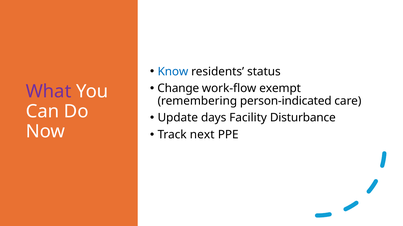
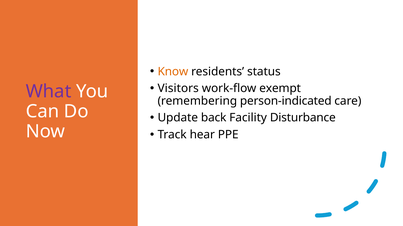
Know colour: blue -> orange
Change: Change -> Visitors
days: days -> back
next: next -> hear
